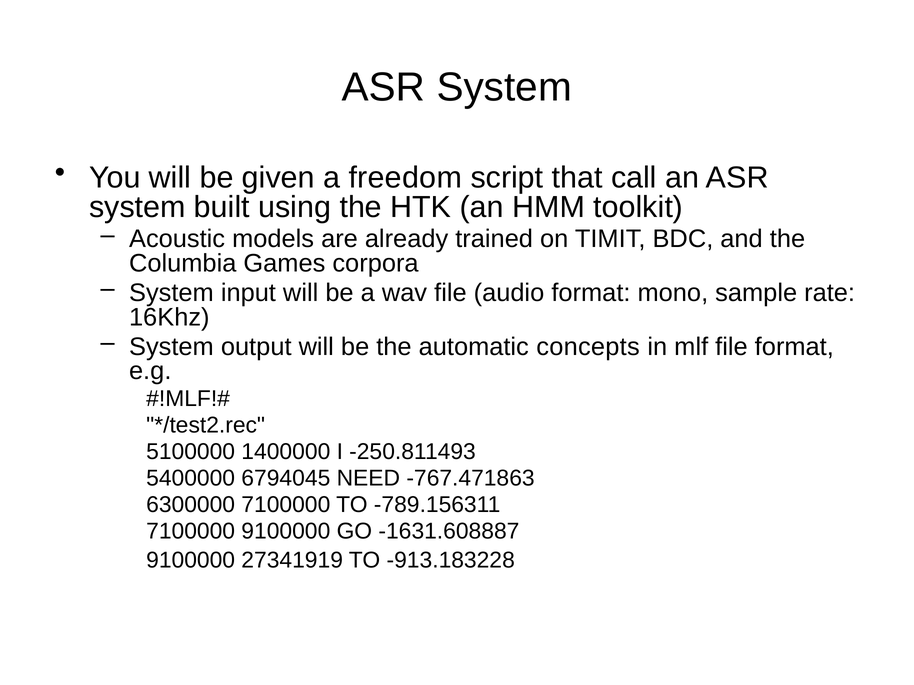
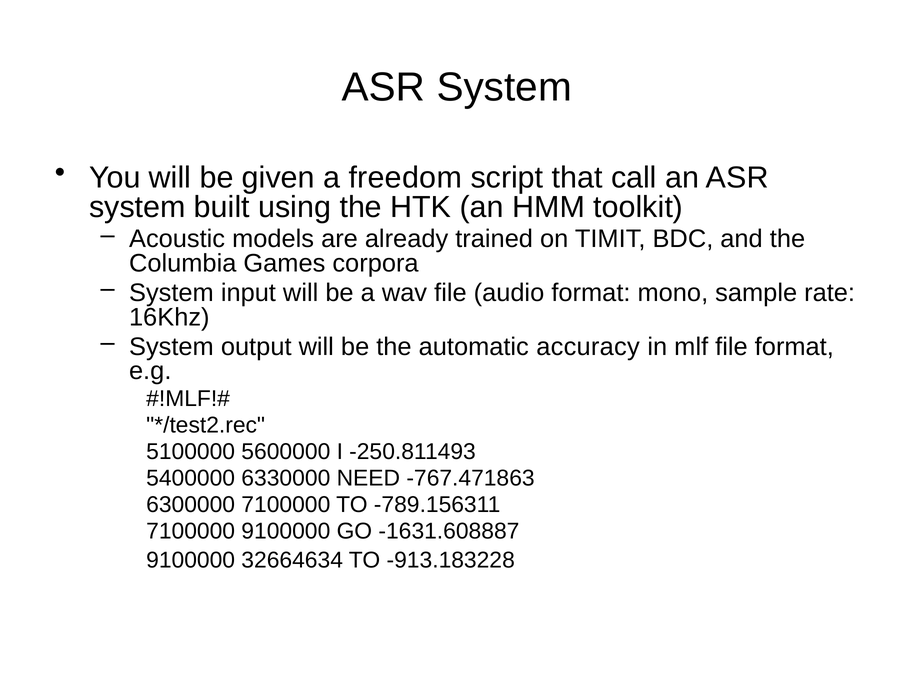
concepts: concepts -> accuracy
1400000: 1400000 -> 5600000
6794045: 6794045 -> 6330000
27341919: 27341919 -> 32664634
